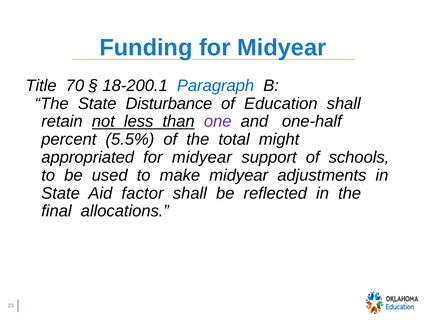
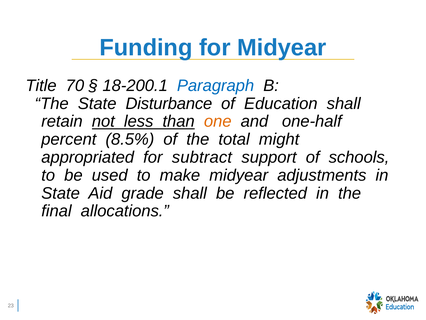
one colour: purple -> orange
5.5%: 5.5% -> 8.5%
appropriated for midyear: midyear -> subtract
factor: factor -> grade
